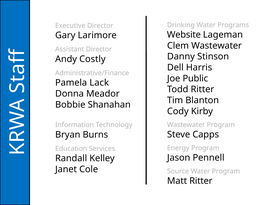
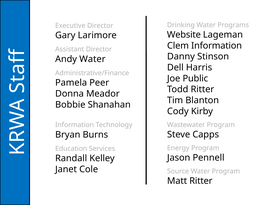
Clem Wastewater: Wastewater -> Information
Andy Costly: Costly -> Water
Lack: Lack -> Peer
